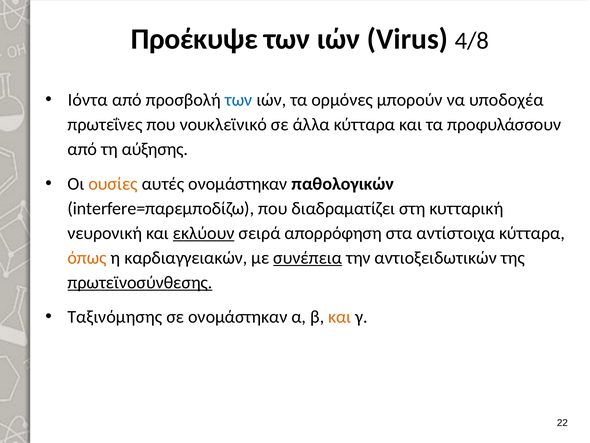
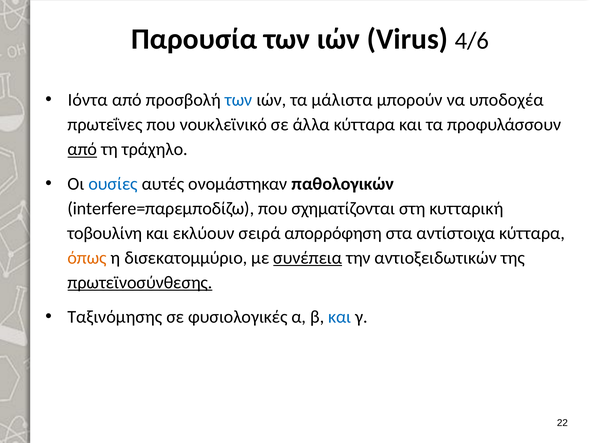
Προέκυψε: Προέκυψε -> Παρουσία
4/8: 4/8 -> 4/6
ορμόνες: ορμόνες -> μάλιστα
από at (82, 149) underline: none -> present
αύξησης: αύξησης -> τράχηλο
ουσίες colour: orange -> blue
διαδραματίζει: διαδραματίζει -> σχηματίζονται
νευρονική: νευρονική -> τοβουλίνη
εκλύουν underline: present -> none
καρδιαγγειακών: καρδιαγγειακών -> δισεκατομμύριο
σε ονομάστηκαν: ονομάστηκαν -> φυσιολογικές
και at (340, 317) colour: orange -> blue
